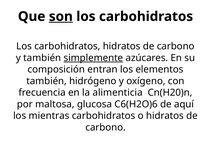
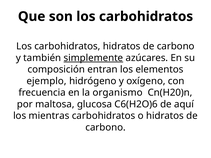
son underline: present -> none
también at (47, 81): también -> ejemplo
alimenticia: alimenticia -> organismo
